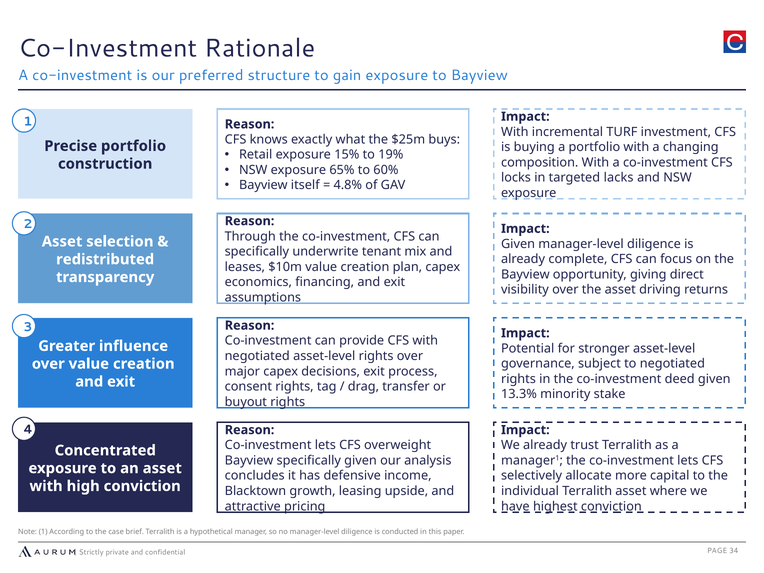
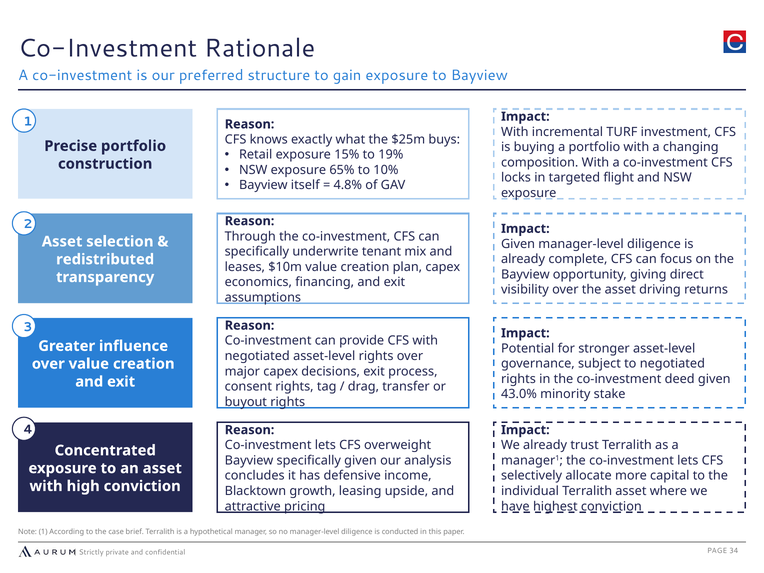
60%: 60% -> 10%
lacks: lacks -> flight
13.3%: 13.3% -> 43.0%
